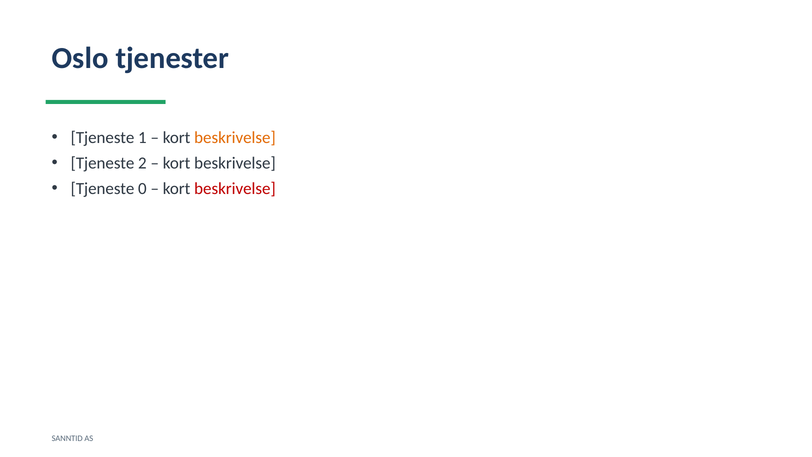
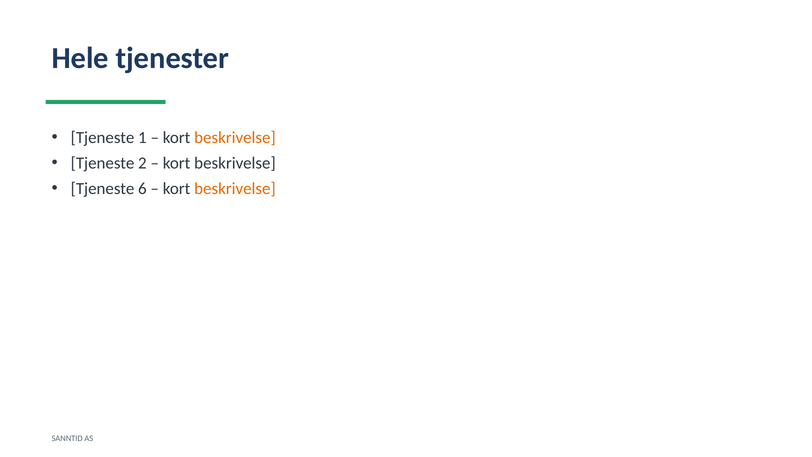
Oslo: Oslo -> Hele
0: 0 -> 6
beskrivelse at (235, 188) colour: red -> orange
